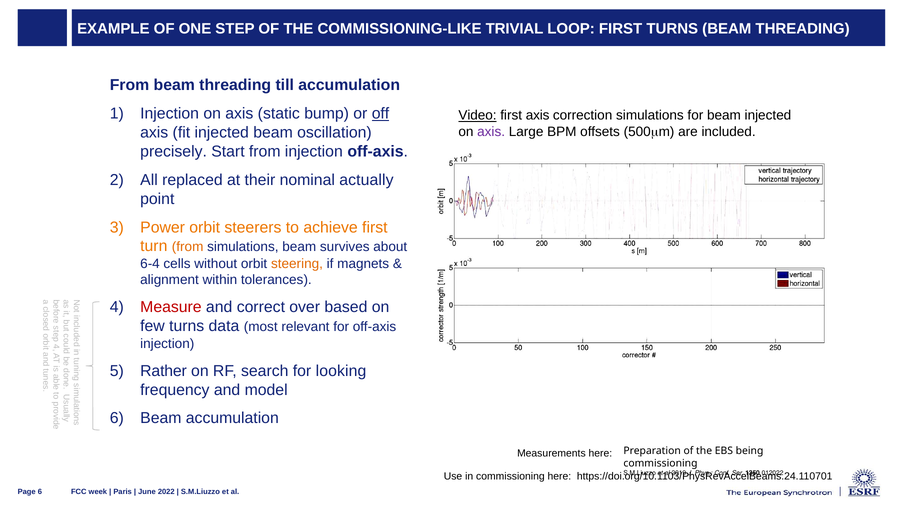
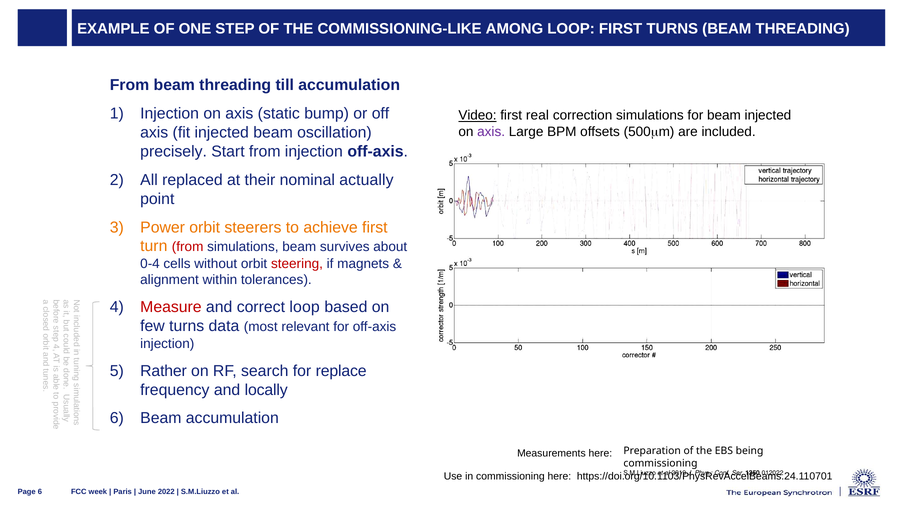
TRIVIAL: TRIVIAL -> AMONG
off underline: present -> none
first axis: axis -> real
from at (188, 247) colour: orange -> red
6-4: 6-4 -> 0-4
steering colour: orange -> red
correct over: over -> loop
looking: looking -> replace
model: model -> locally
